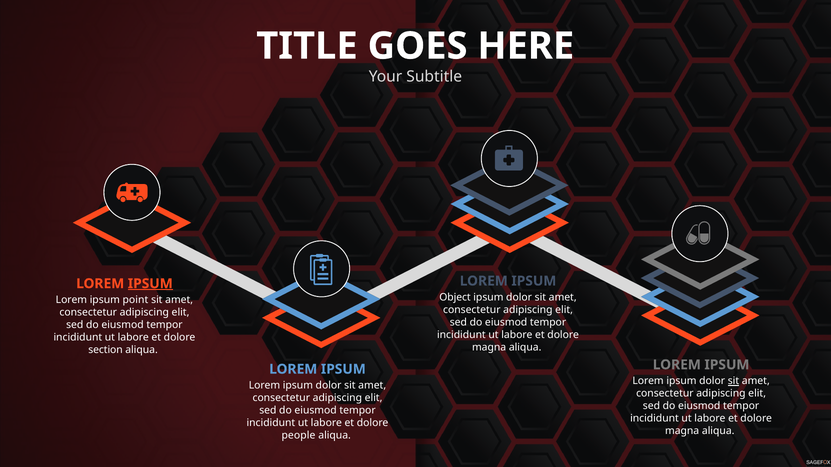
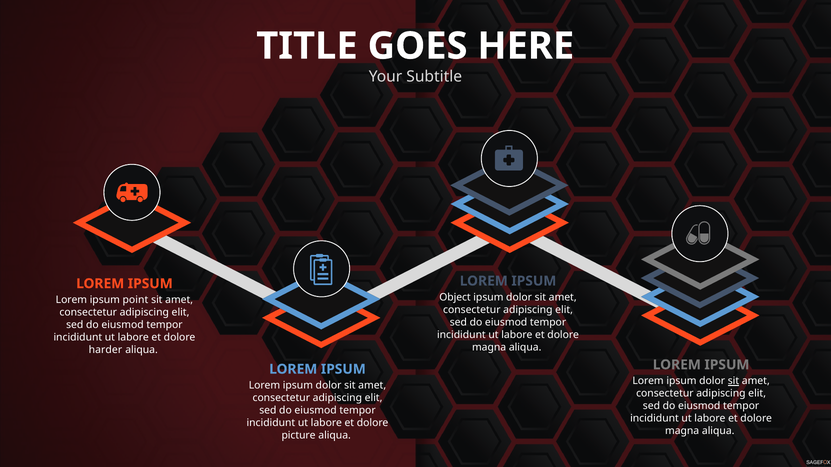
IPSUM at (150, 284) underline: present -> none
section: section -> harder
people: people -> picture
